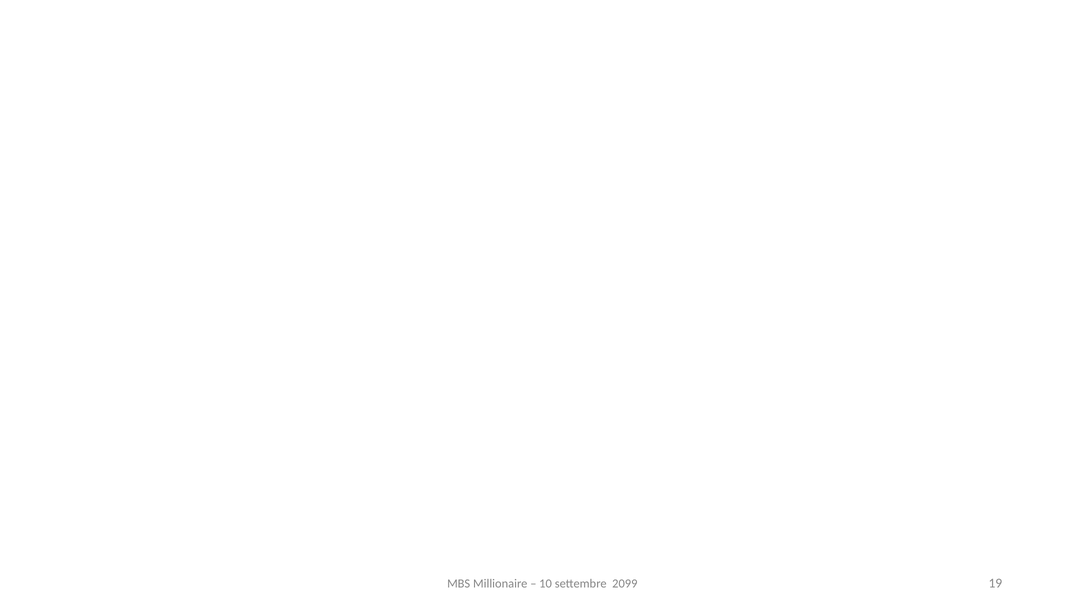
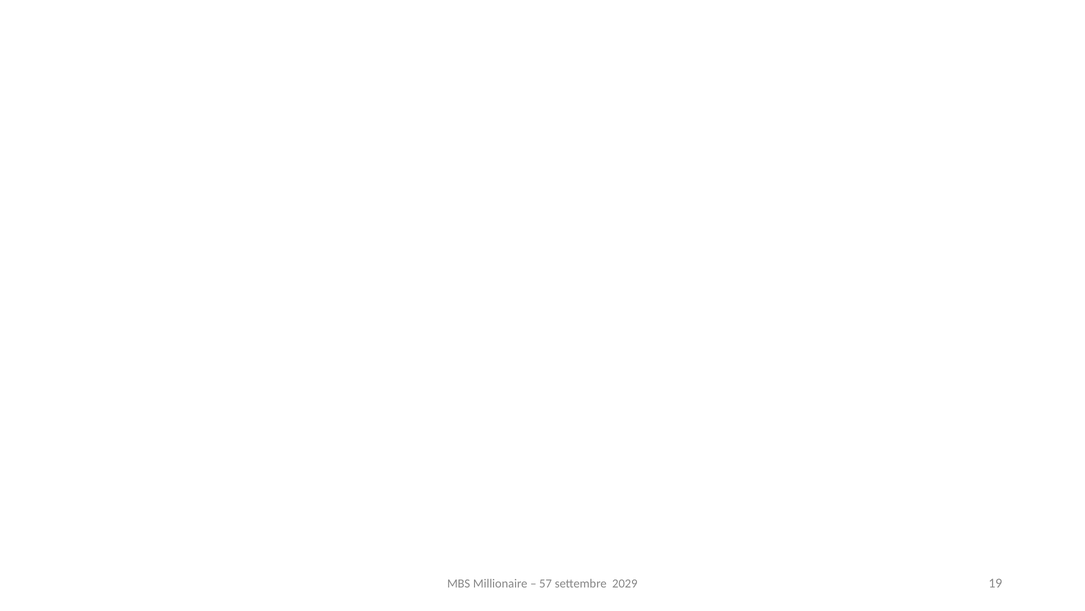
10: 10 -> 57
2099: 2099 -> 2029
